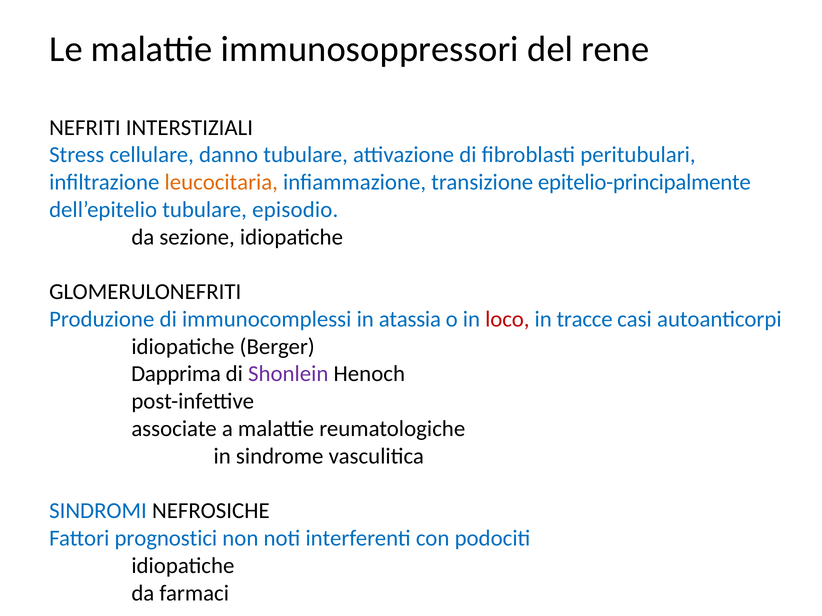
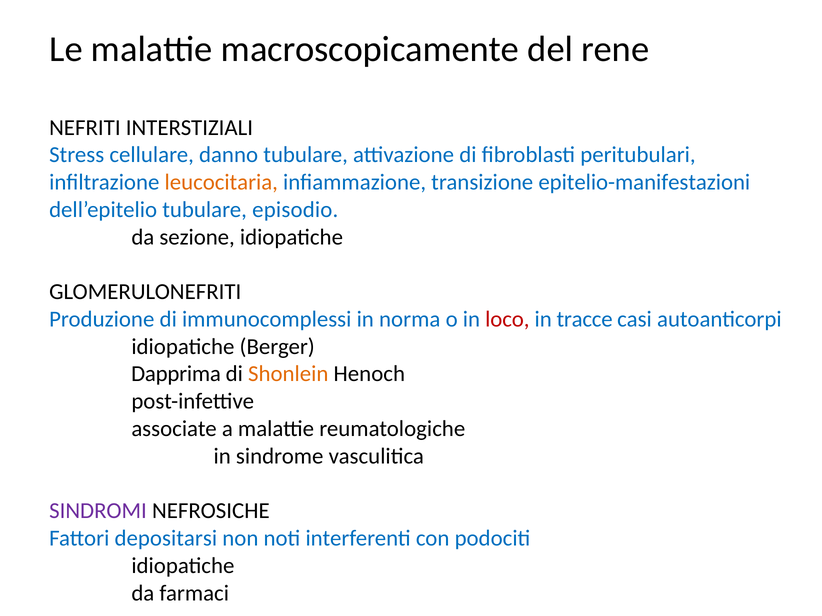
immunosoppressori: immunosoppressori -> macroscopicamente
epitelio-principalmente: epitelio-principalmente -> epitelio-manifestazioni
atassia: atassia -> norma
Shonlein colour: purple -> orange
SINDROMI colour: blue -> purple
prognostici: prognostici -> depositarsi
